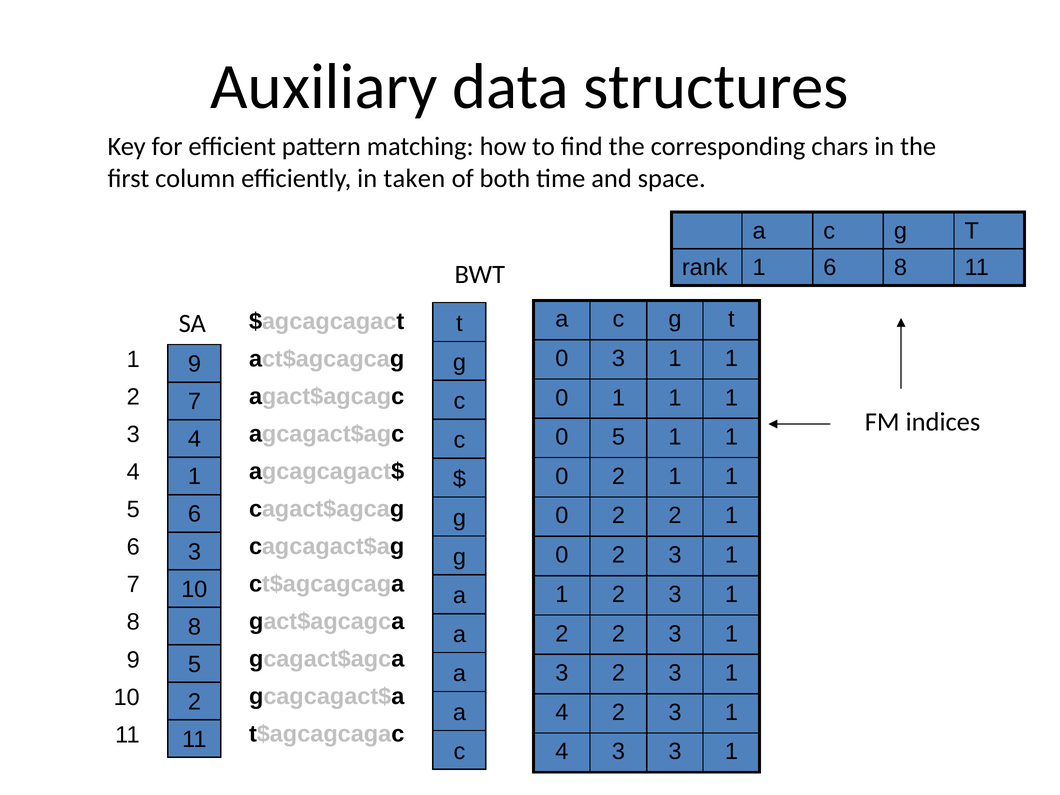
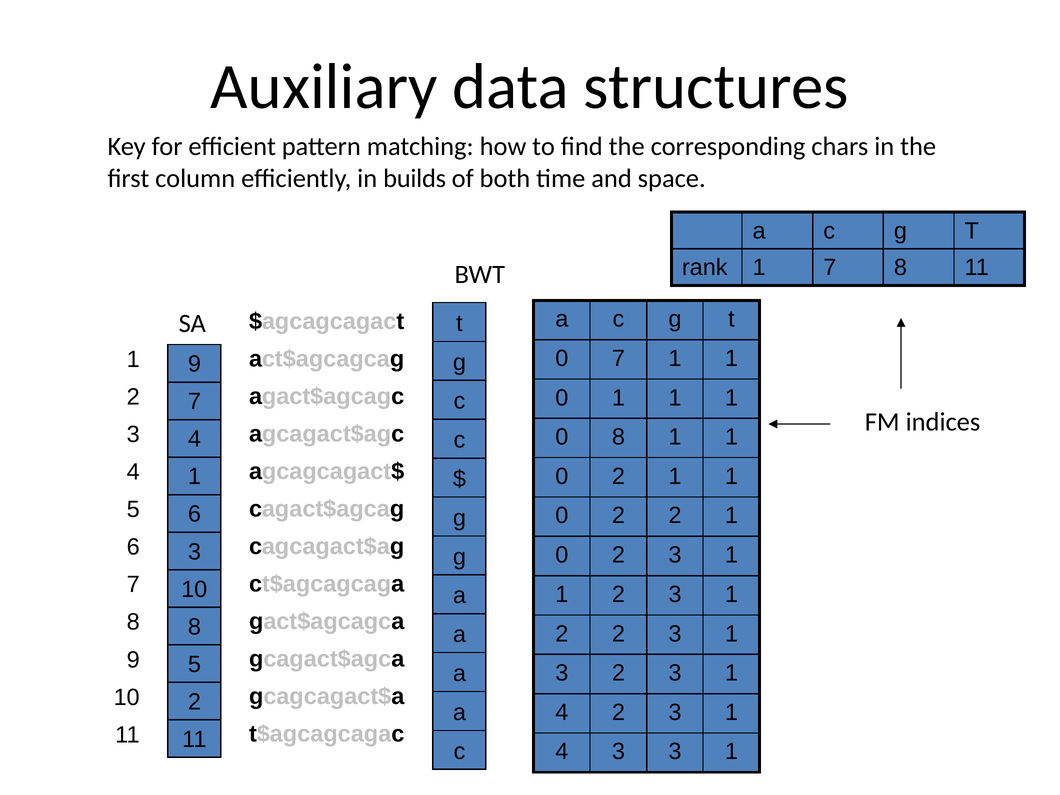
taken: taken -> builds
rank 1 6: 6 -> 7
0 3: 3 -> 7
0 5: 5 -> 8
